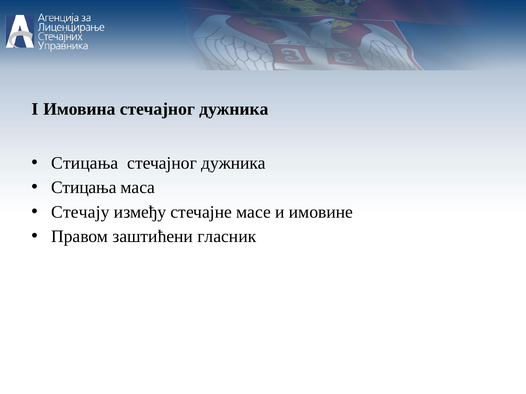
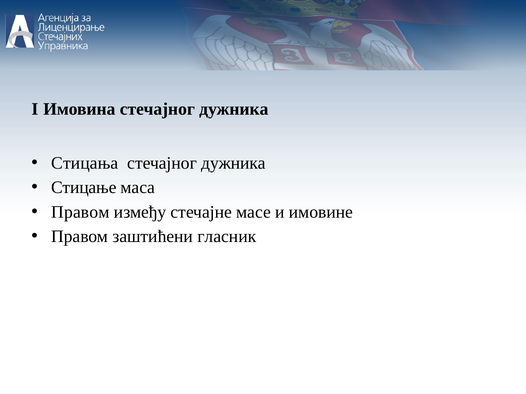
Стицања at (84, 188): Стицања -> Стицање
Стечају at (80, 212): Стечају -> Правом
